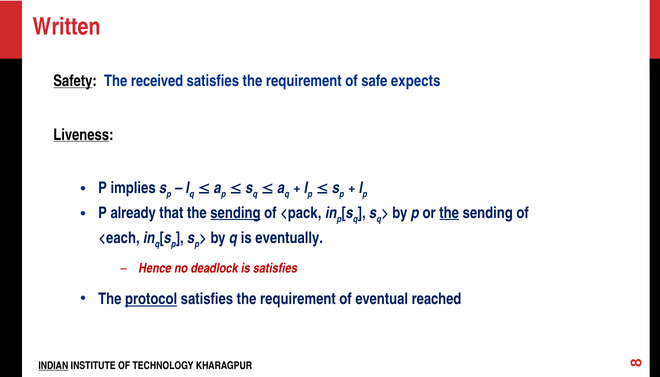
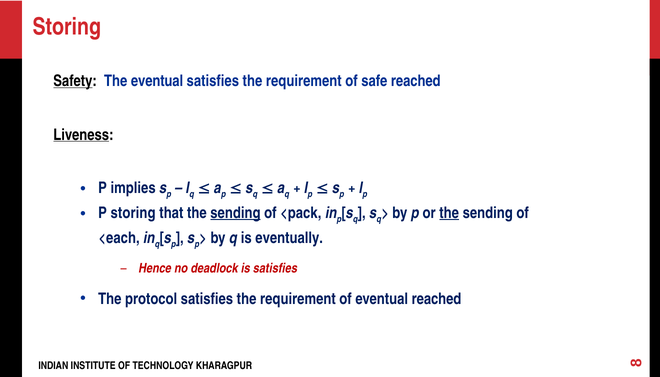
Written at (67, 27): Written -> Storing
The received: received -> eventual
safe expects: expects -> reached
P already: already -> storing
protocol underline: present -> none
INDIAN underline: present -> none
